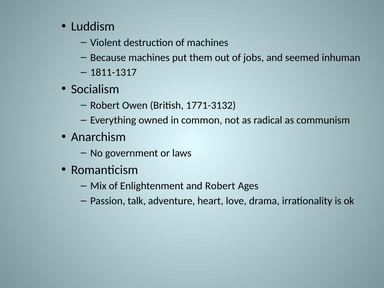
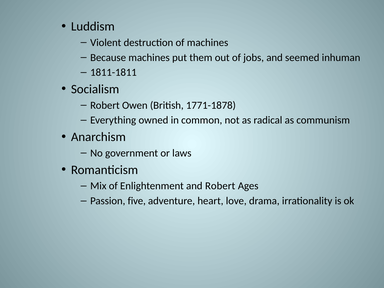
1811-1317: 1811-1317 -> 1811-1811
1771-3132: 1771-3132 -> 1771-1878
talk: talk -> five
